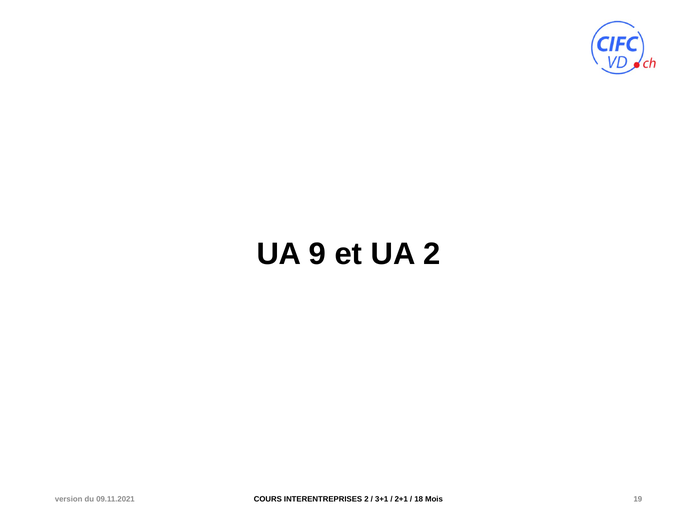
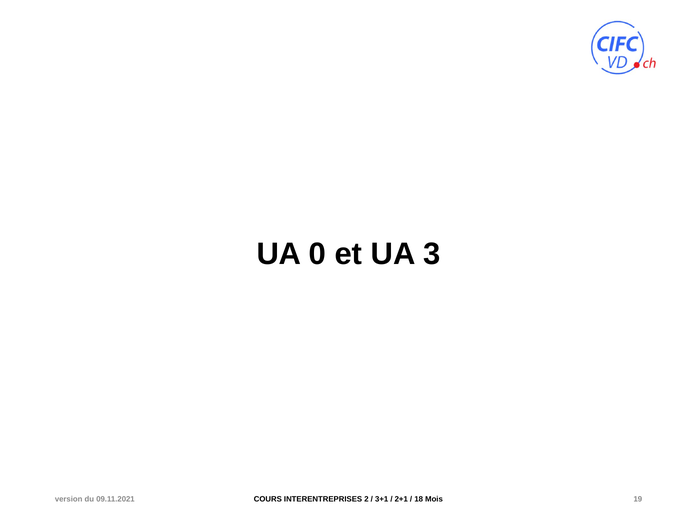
9: 9 -> 0
UA 2: 2 -> 3
